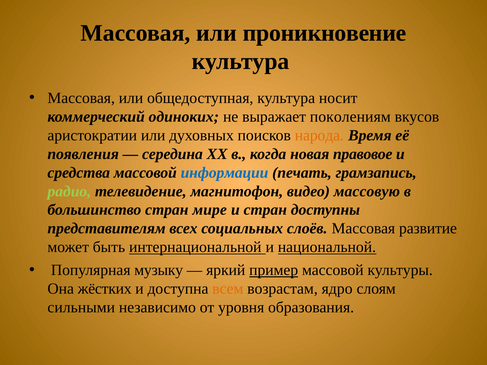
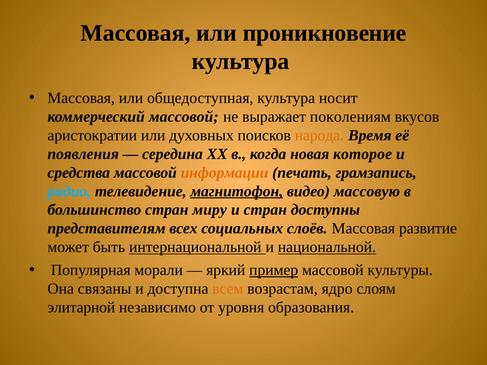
коммерческий одиноких: одиноких -> массовой
правовое: правовое -> которое
информации colour: blue -> orange
радио colour: light green -> light blue
магнитофон underline: none -> present
мире: мире -> миру
музыку: музыку -> морали
жёстких: жёстких -> связаны
сильными: сильными -> элитарной
